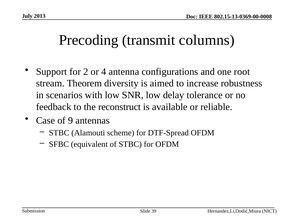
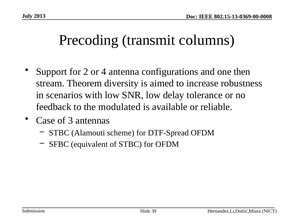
root: root -> then
reconstruct: reconstruct -> modulated
9: 9 -> 3
